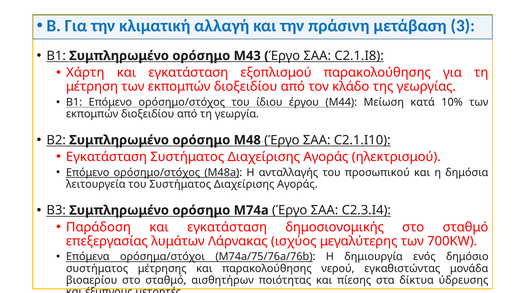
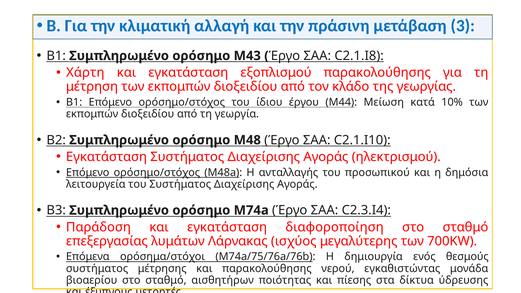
δημοσιονομικής: δημοσιονομικής -> διαφοροποίηση
δημόσιο: δημόσιο -> θεσμούς
